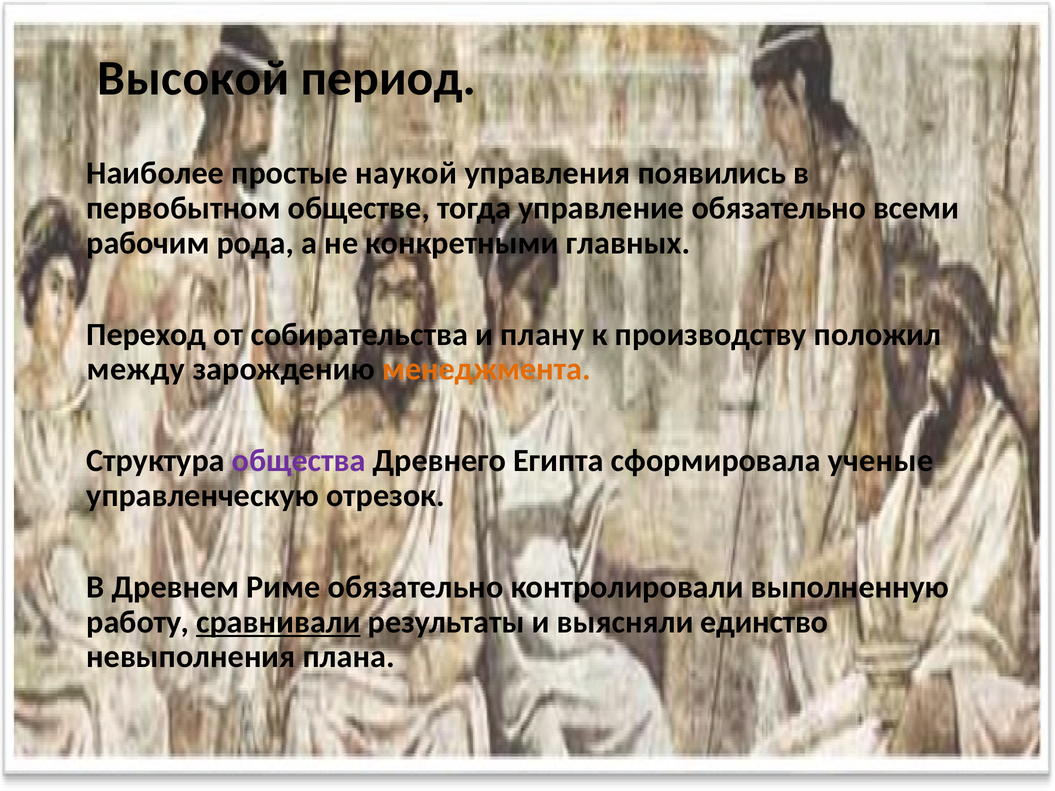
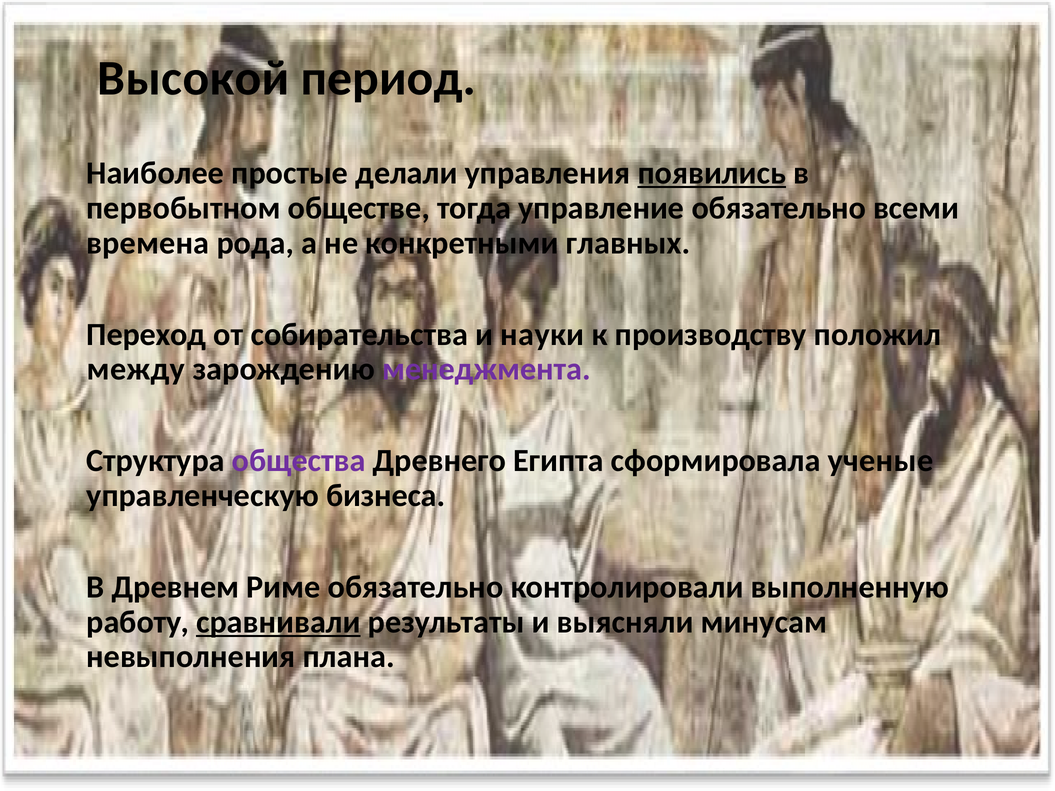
наукой: наукой -> делали
появились underline: none -> present
рабочим: рабочим -> времена
плану: плану -> науки
менеджмента colour: orange -> purple
отрезок: отрезок -> бизнеса
единство: единство -> минусам
